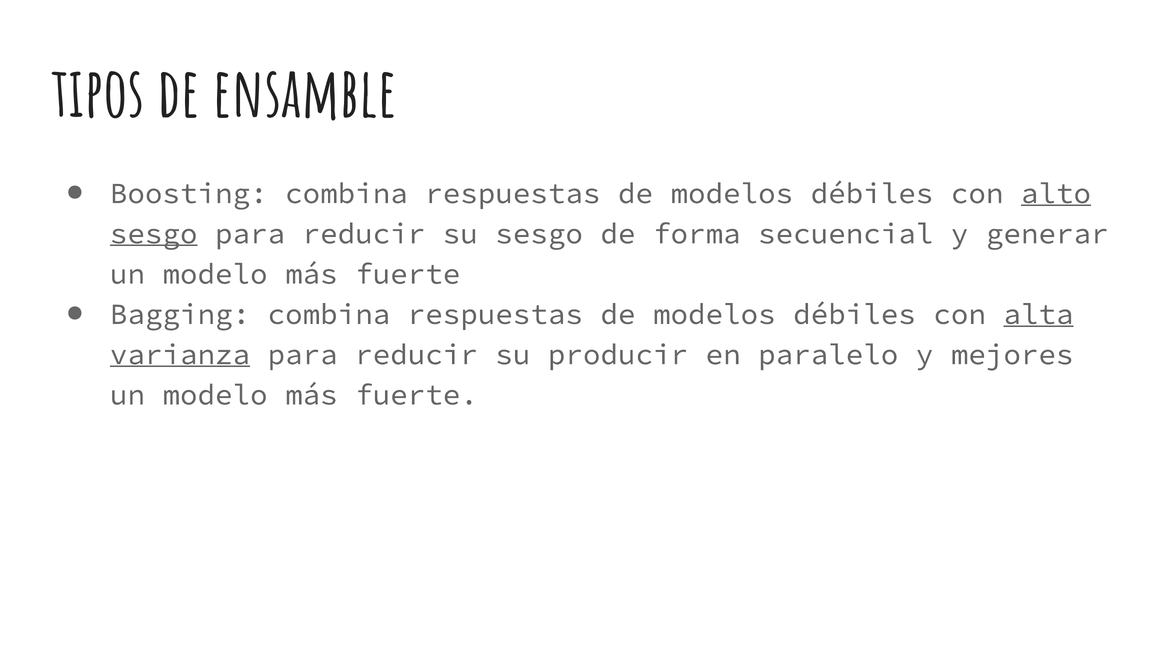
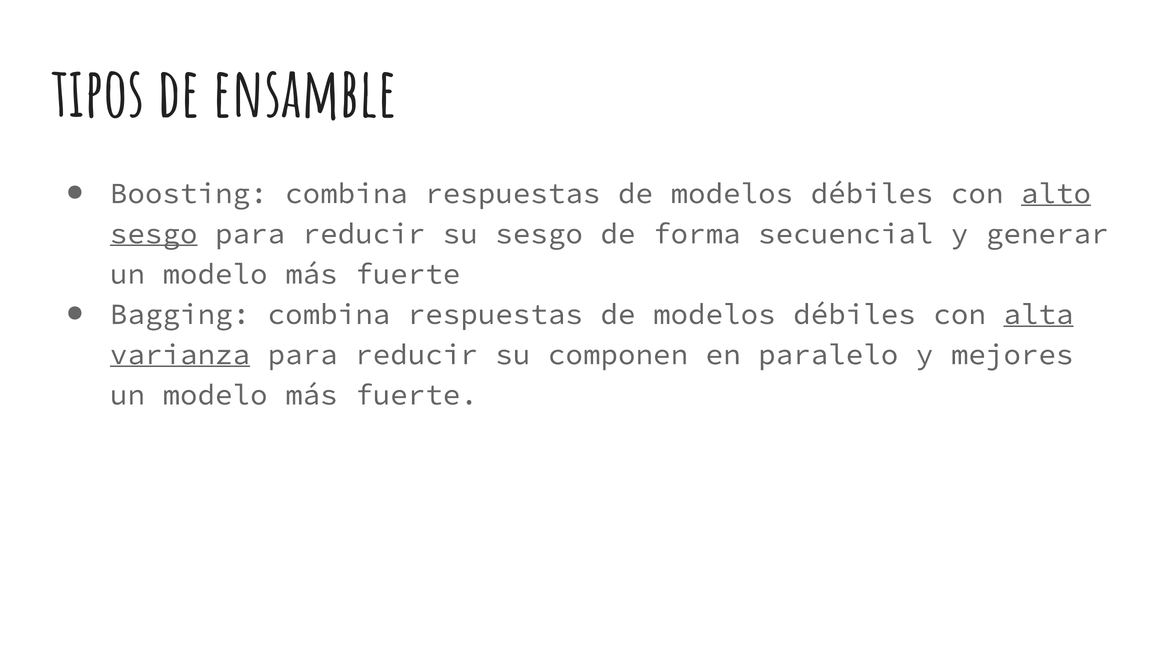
producir: producir -> componen
